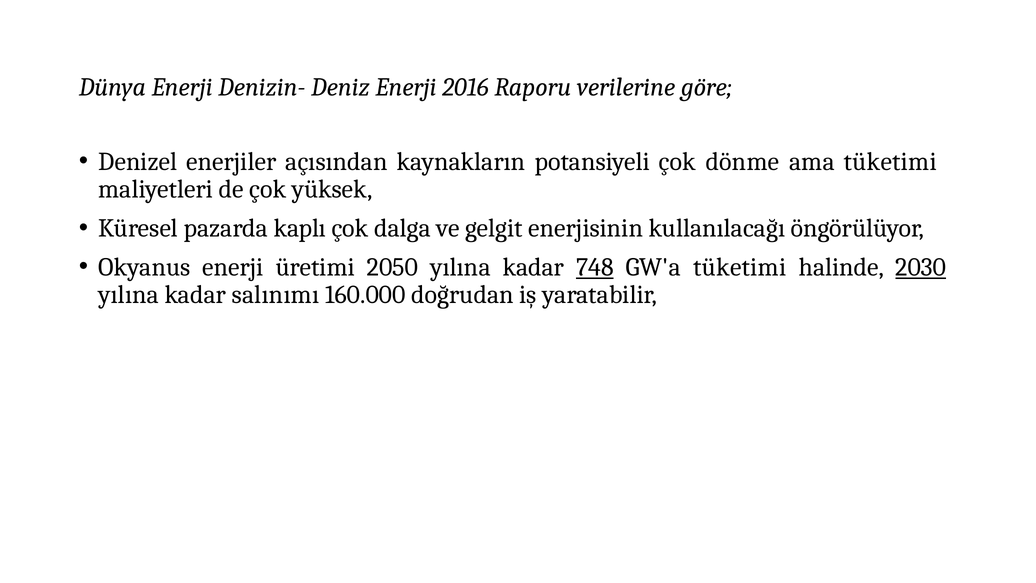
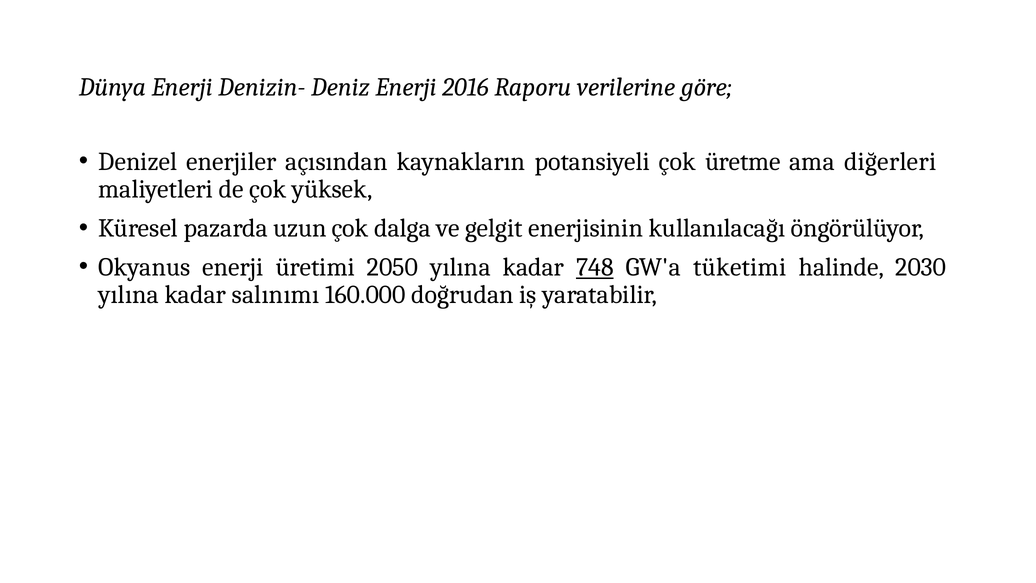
dönme: dönme -> üretme
ama tüketimi: tüketimi -> diğerleri
kaplı: kaplı -> uzun
2030 underline: present -> none
